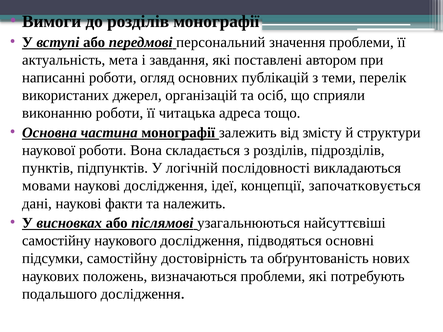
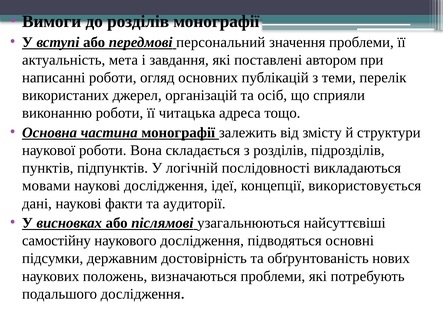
започатковується: започатковується -> використовується
належить: належить -> аудиторії
підсумки самостійну: самостійну -> державним
